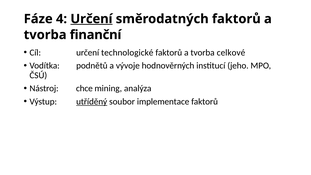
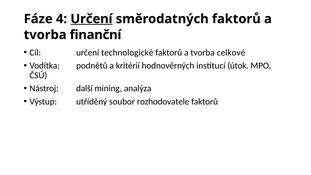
vývoje: vývoje -> kritérií
jeho: jeho -> útok
chce: chce -> další
utříděný underline: present -> none
implementace: implementace -> rozhodovatele
